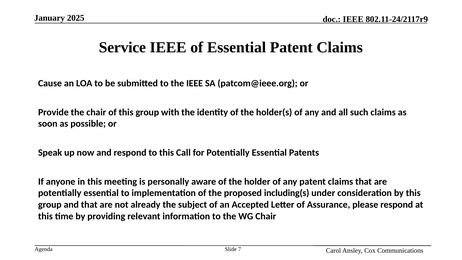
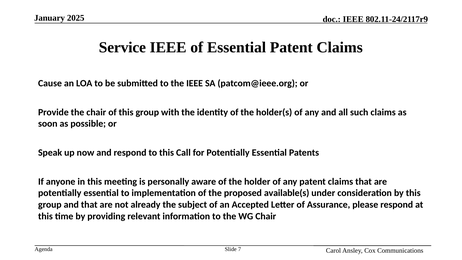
including(s: including(s -> available(s
